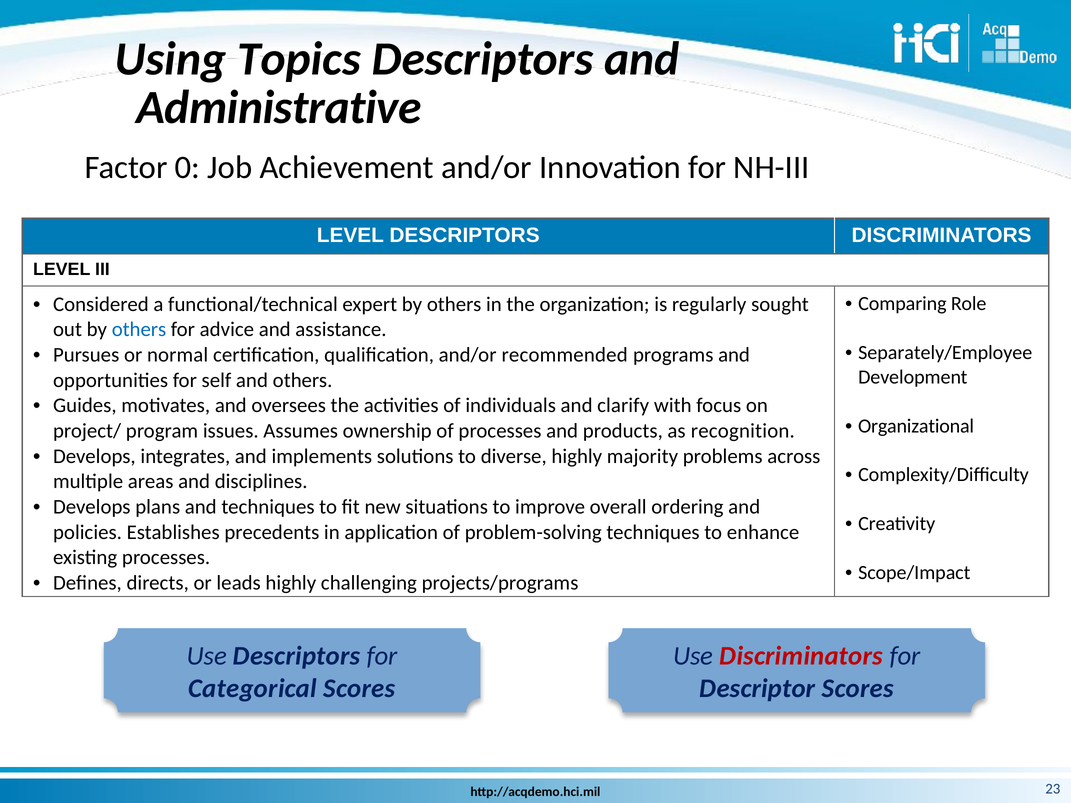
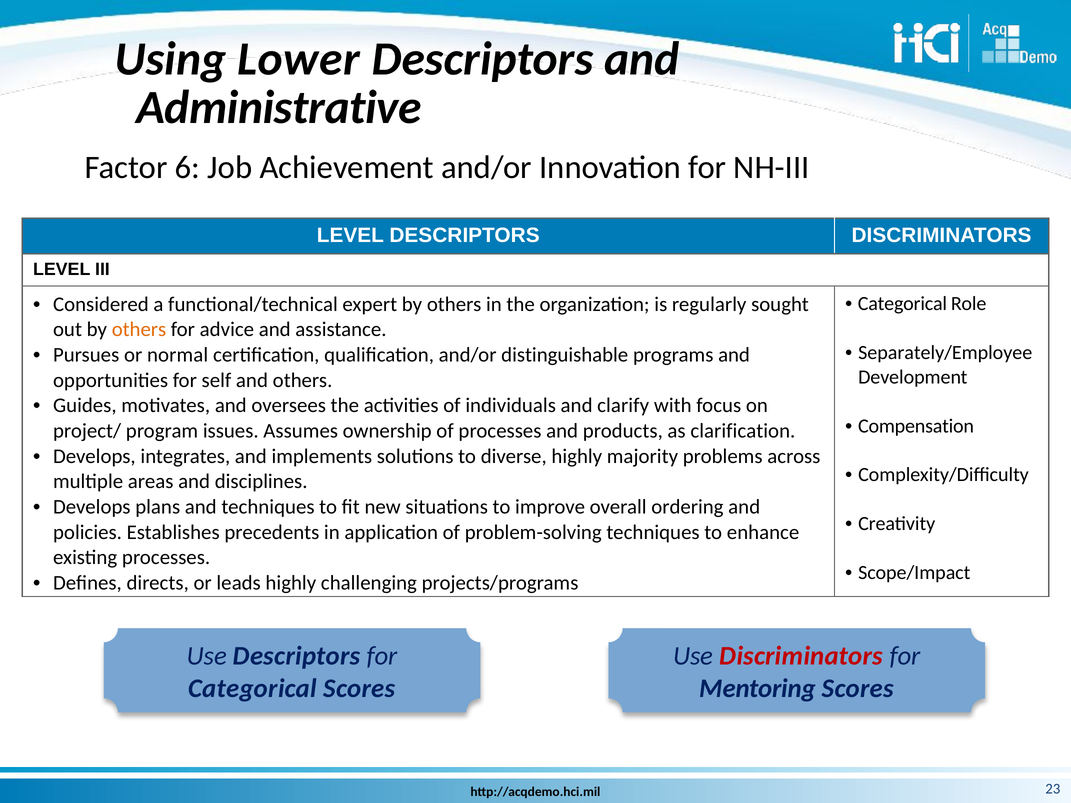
Topics: Topics -> Lower
0: 0 -> 6
Comparing at (902, 304): Comparing -> Categorical
others at (139, 330) colour: blue -> orange
recommended: recommended -> distinguishable
Organizational: Organizational -> Compensation
recognition: recognition -> clarification
Descriptor: Descriptor -> Mentoring
